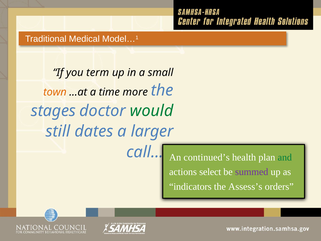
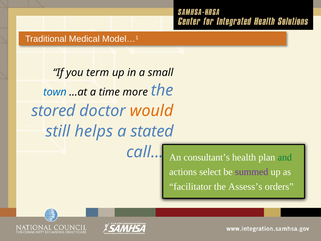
town colour: orange -> blue
stages: stages -> stored
would colour: green -> orange
dates: dates -> helps
larger: larger -> stated
continued’s: continued’s -> consultant’s
indicators: indicators -> facilitator
